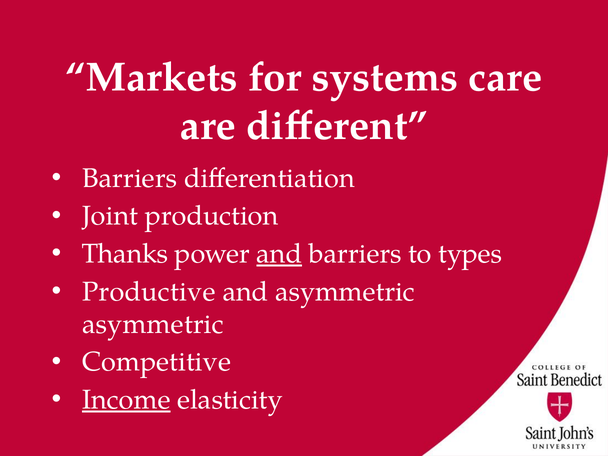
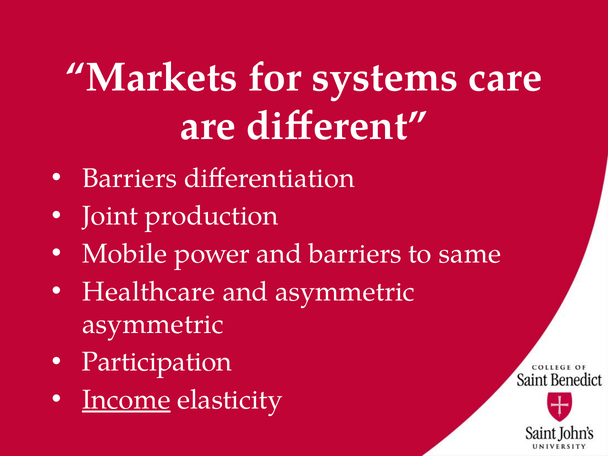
Thanks: Thanks -> Mobile
and at (279, 254) underline: present -> none
types: types -> same
Productive: Productive -> Healthcare
Competitive: Competitive -> Participation
